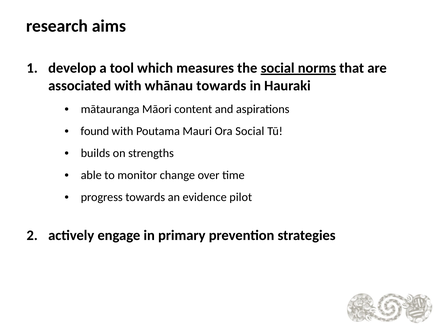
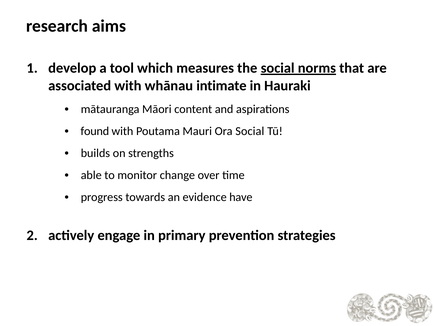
whānau towards: towards -> intimate
pilot: pilot -> have
